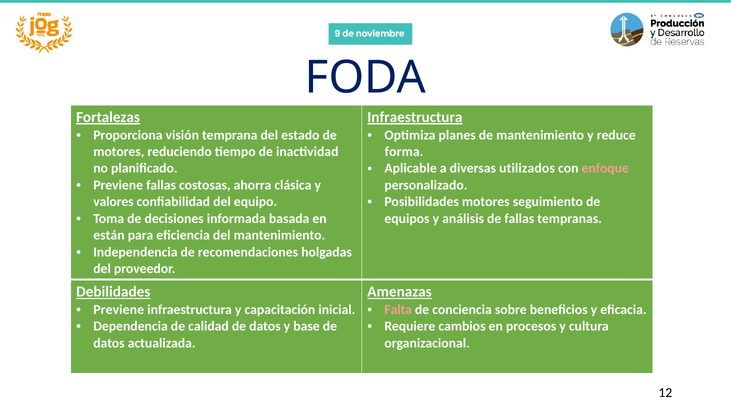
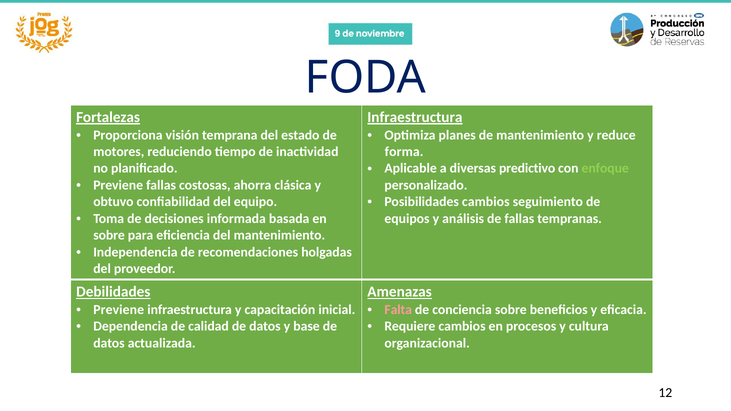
utilizados: utilizados -> predictivo
enfoque colour: pink -> light green
Posibilidades motores: motores -> cambios
valores: valores -> obtuvo
están at (109, 235): están -> sobre
